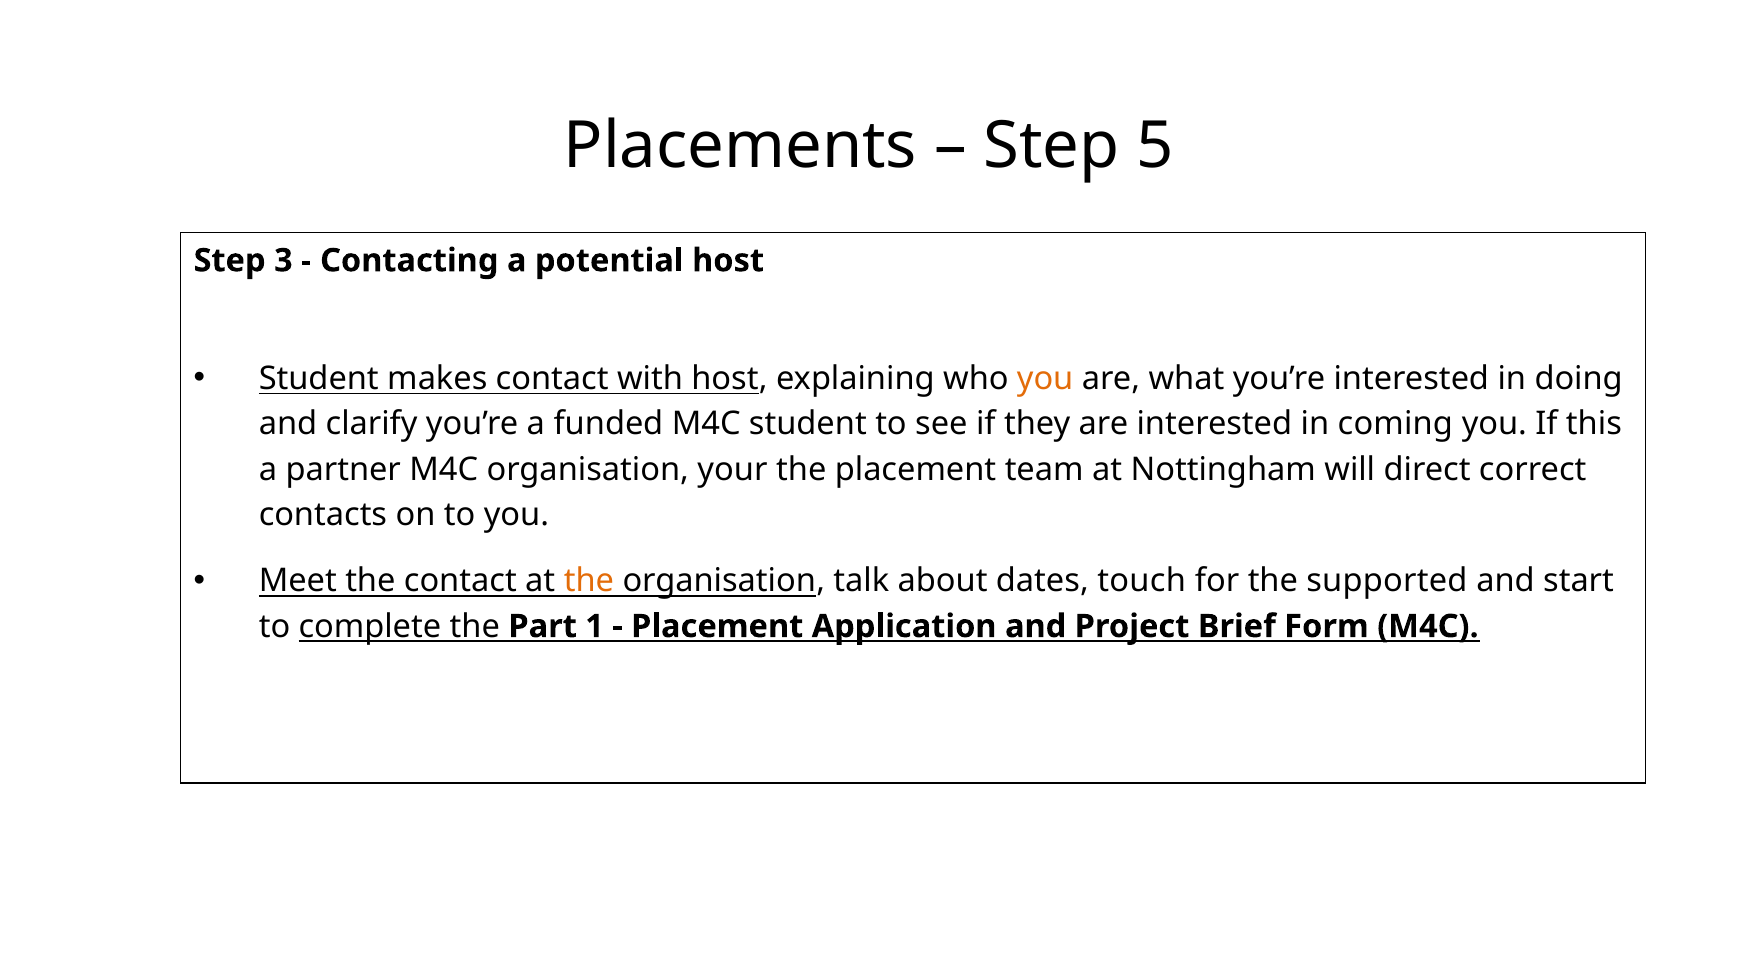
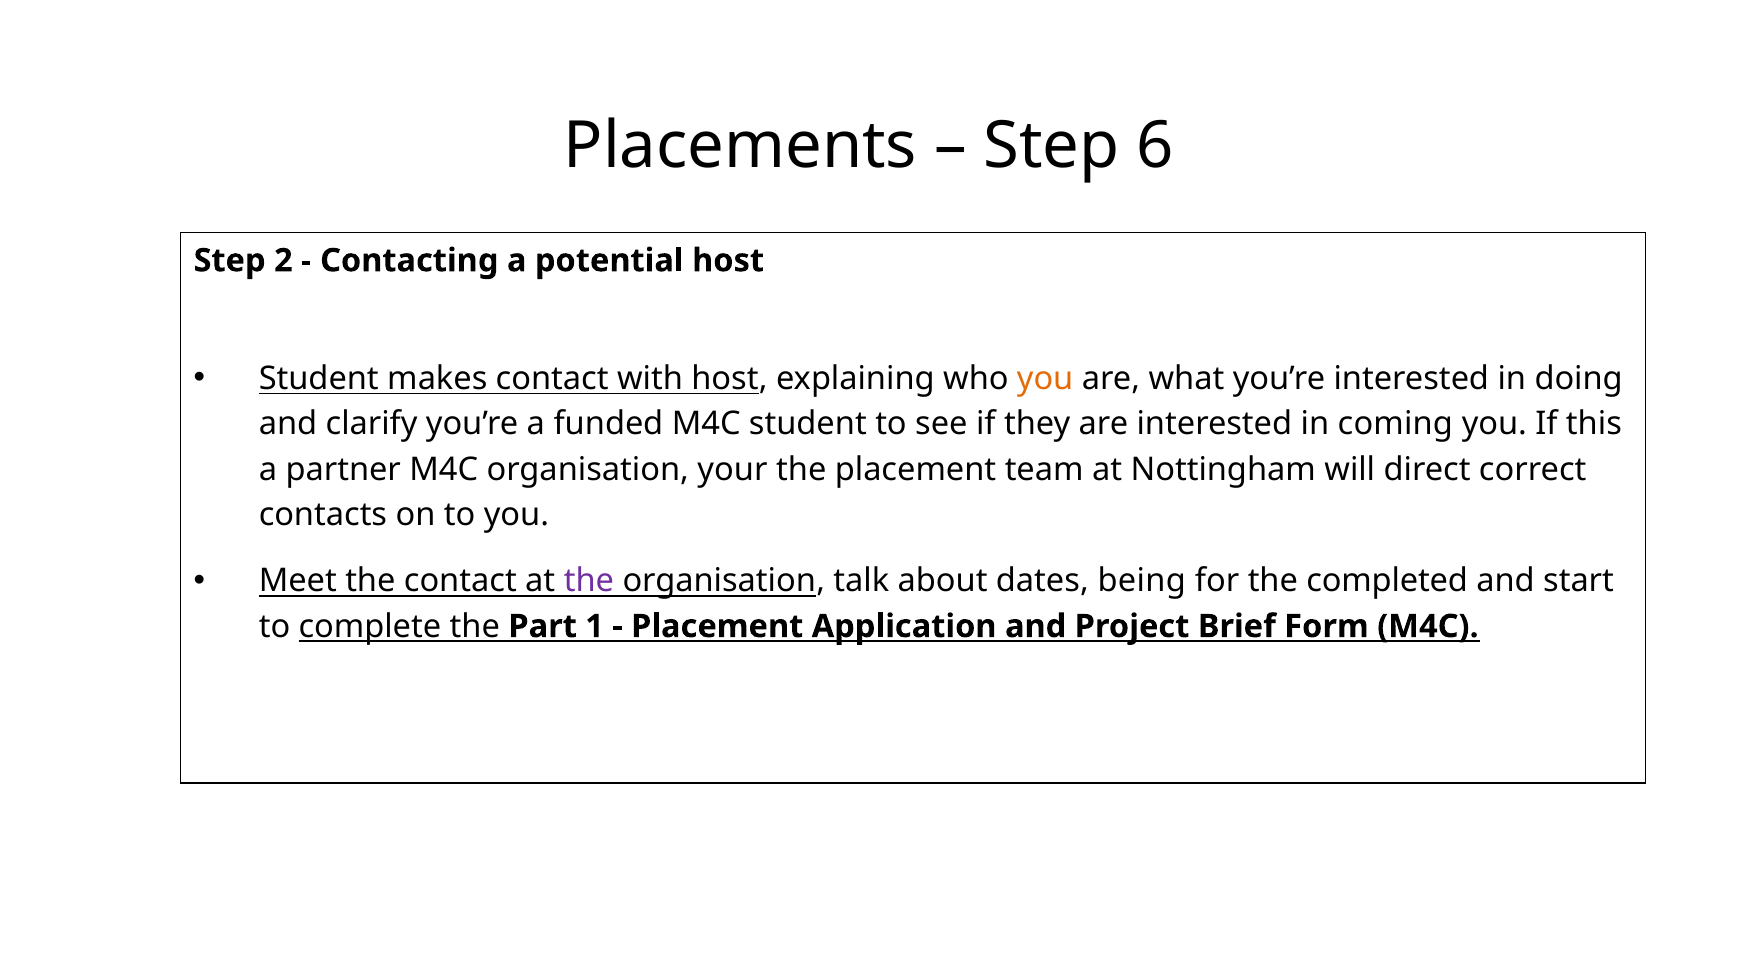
5: 5 -> 6
3: 3 -> 2
the at (589, 581) colour: orange -> purple
touch: touch -> being
supported: supported -> completed
